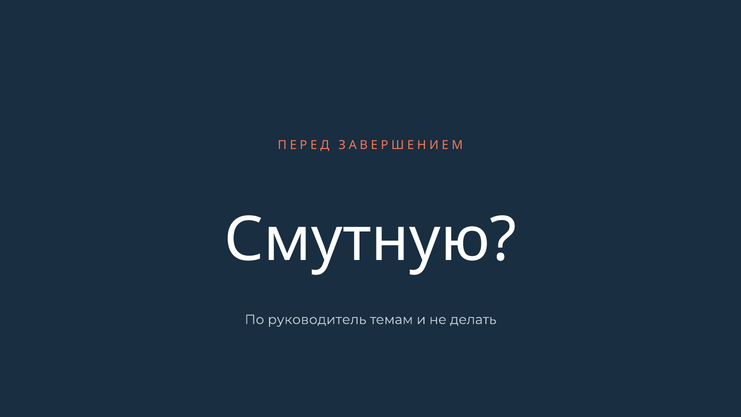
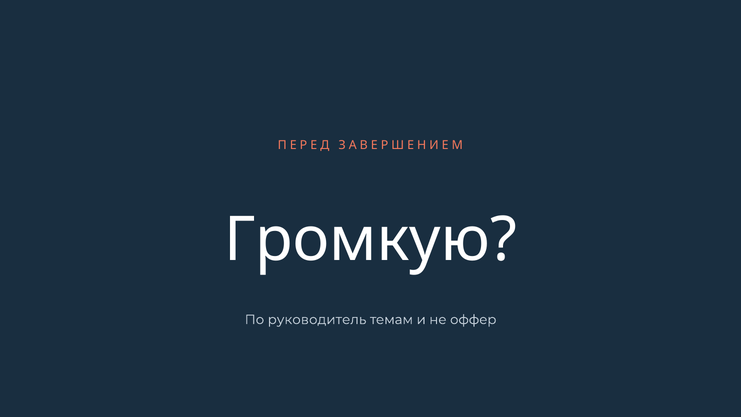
Смутную: Смутную -> Громкую
делать: делать -> оффер
